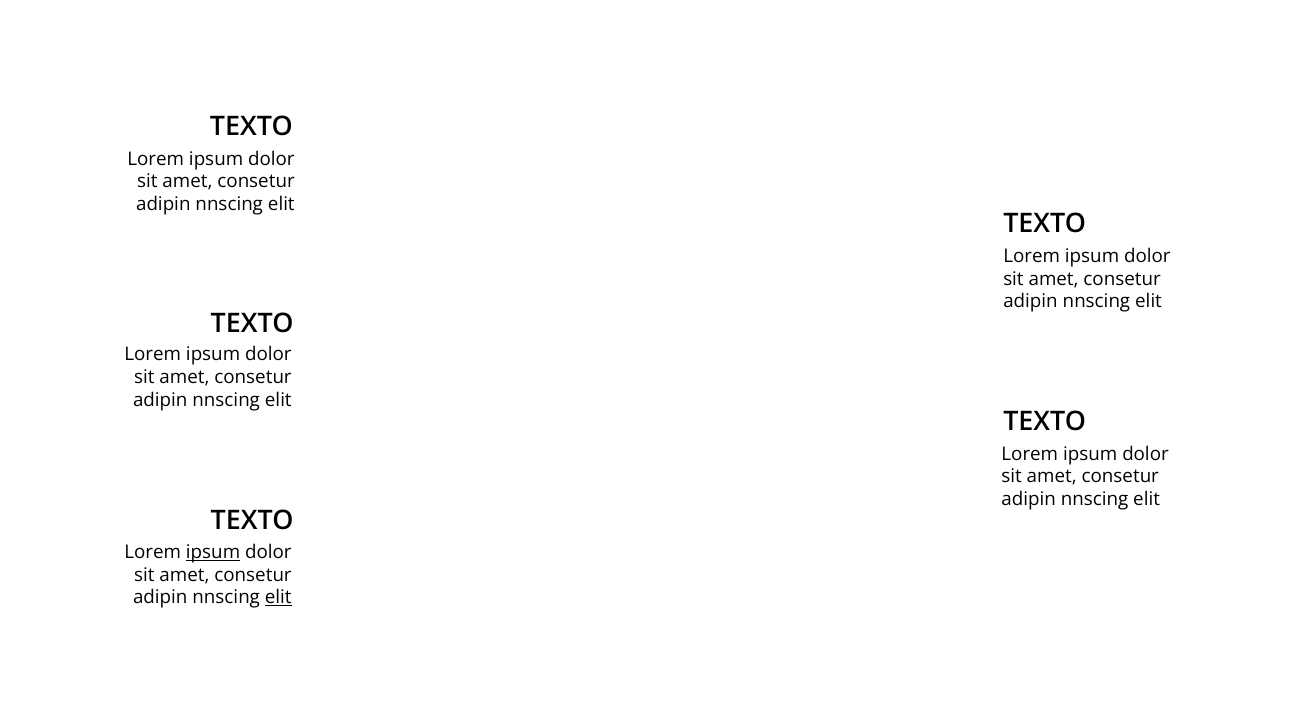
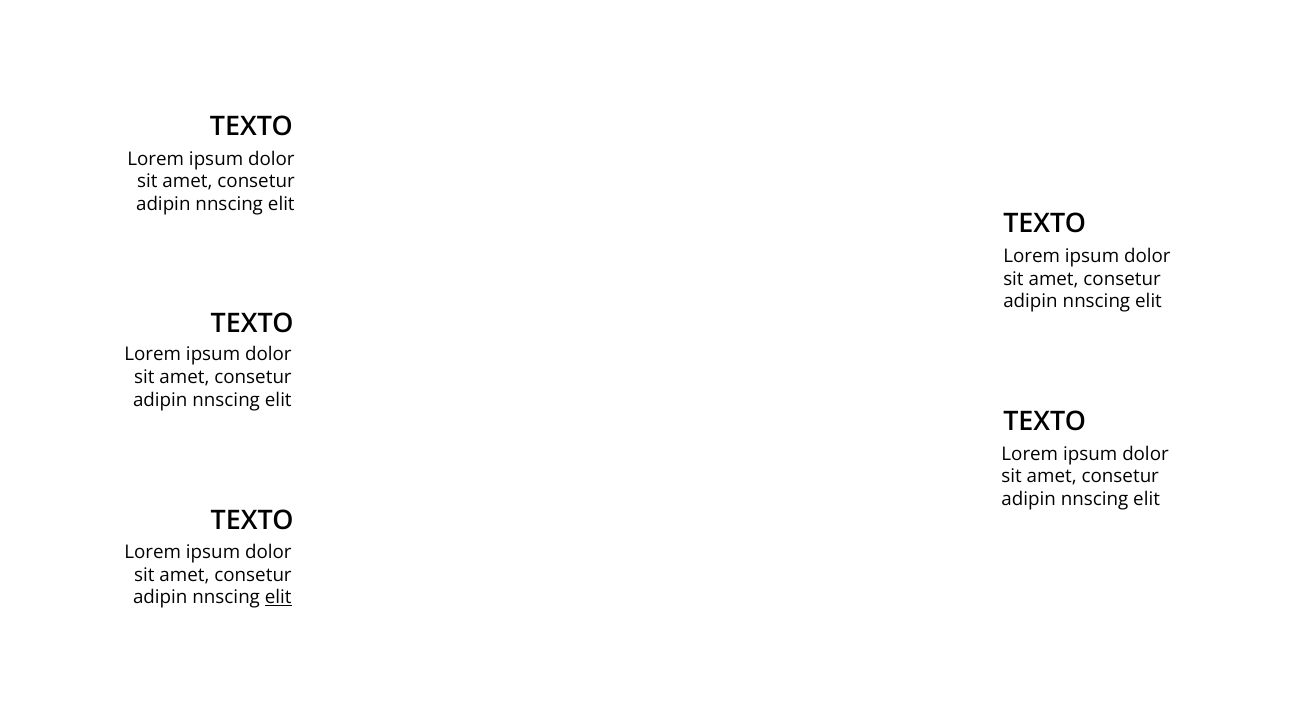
ipsum at (213, 552) underline: present -> none
